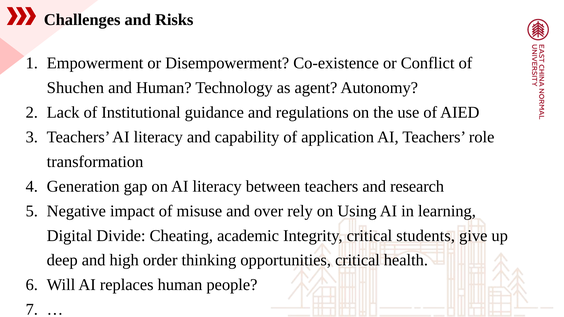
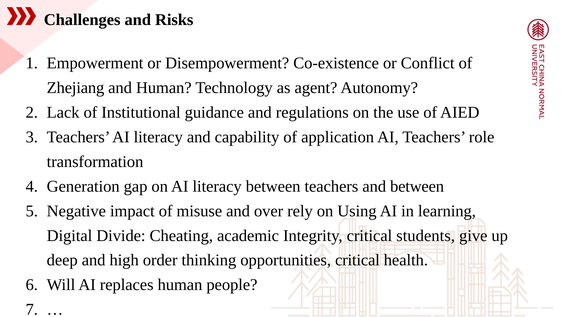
Shuchen: Shuchen -> Zhejiang
and research: research -> between
